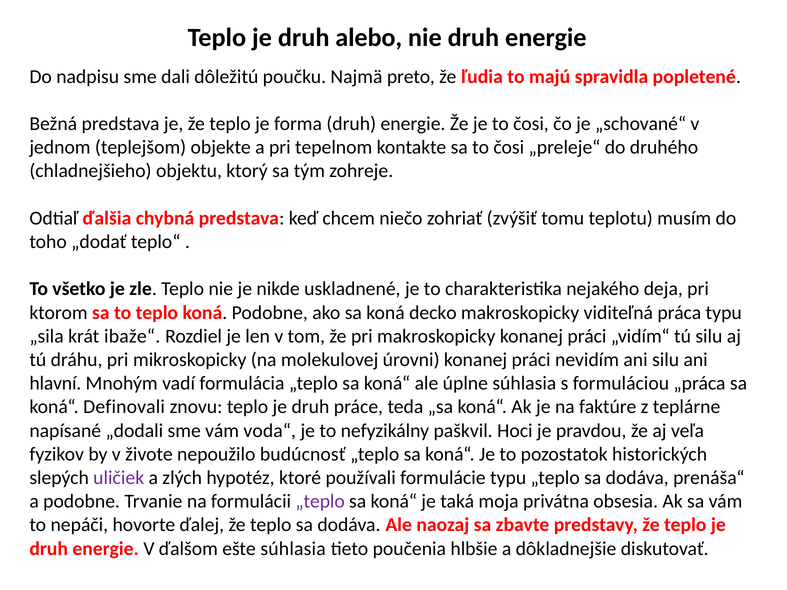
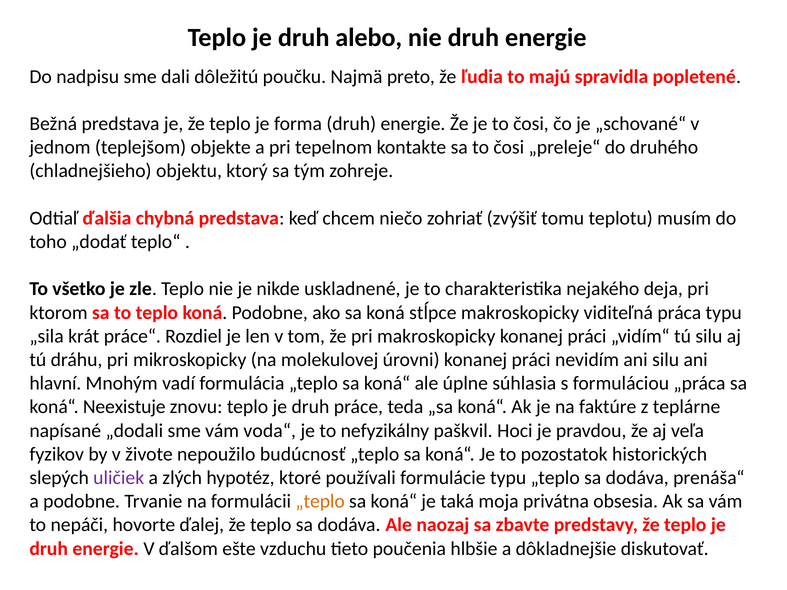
decko: decko -> stĺpce
ibaže“: ibaže“ -> práce“
Definovali: Definovali -> Neexistuje
„teplo at (320, 502) colour: purple -> orange
ešte súhlasia: súhlasia -> vzduchu
